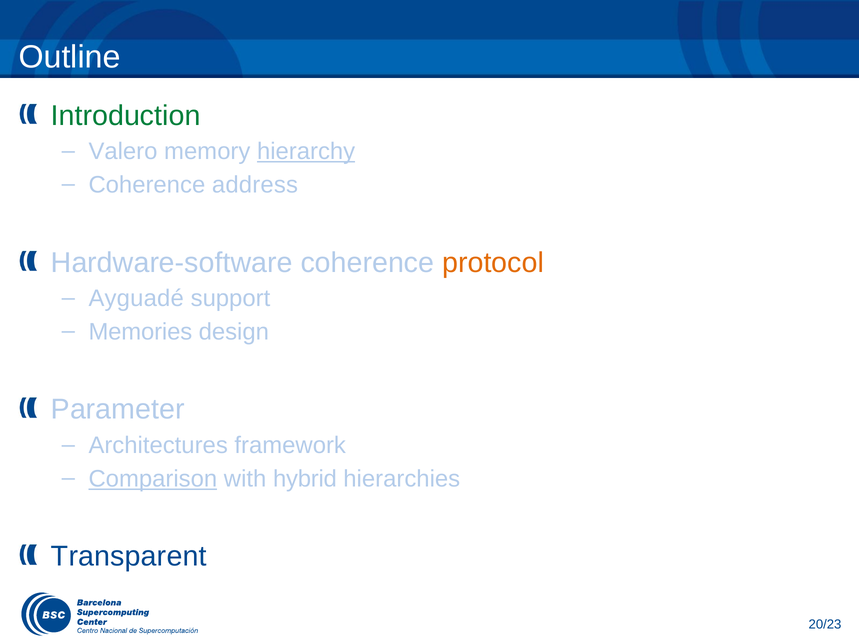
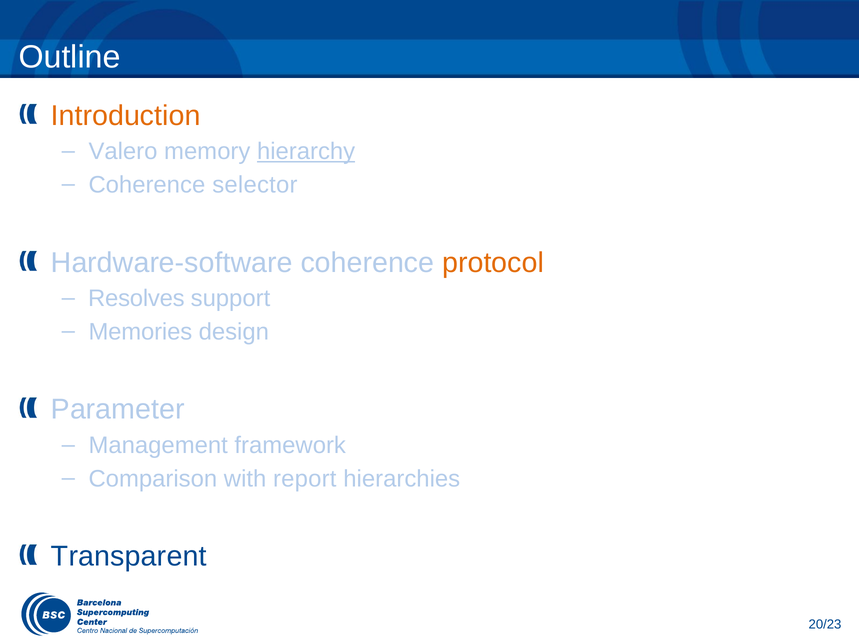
Introduction colour: green -> orange
address: address -> selector
Ayguadé: Ayguadé -> Resolves
Architectures: Architectures -> Management
Comparison underline: present -> none
hybrid: hybrid -> report
